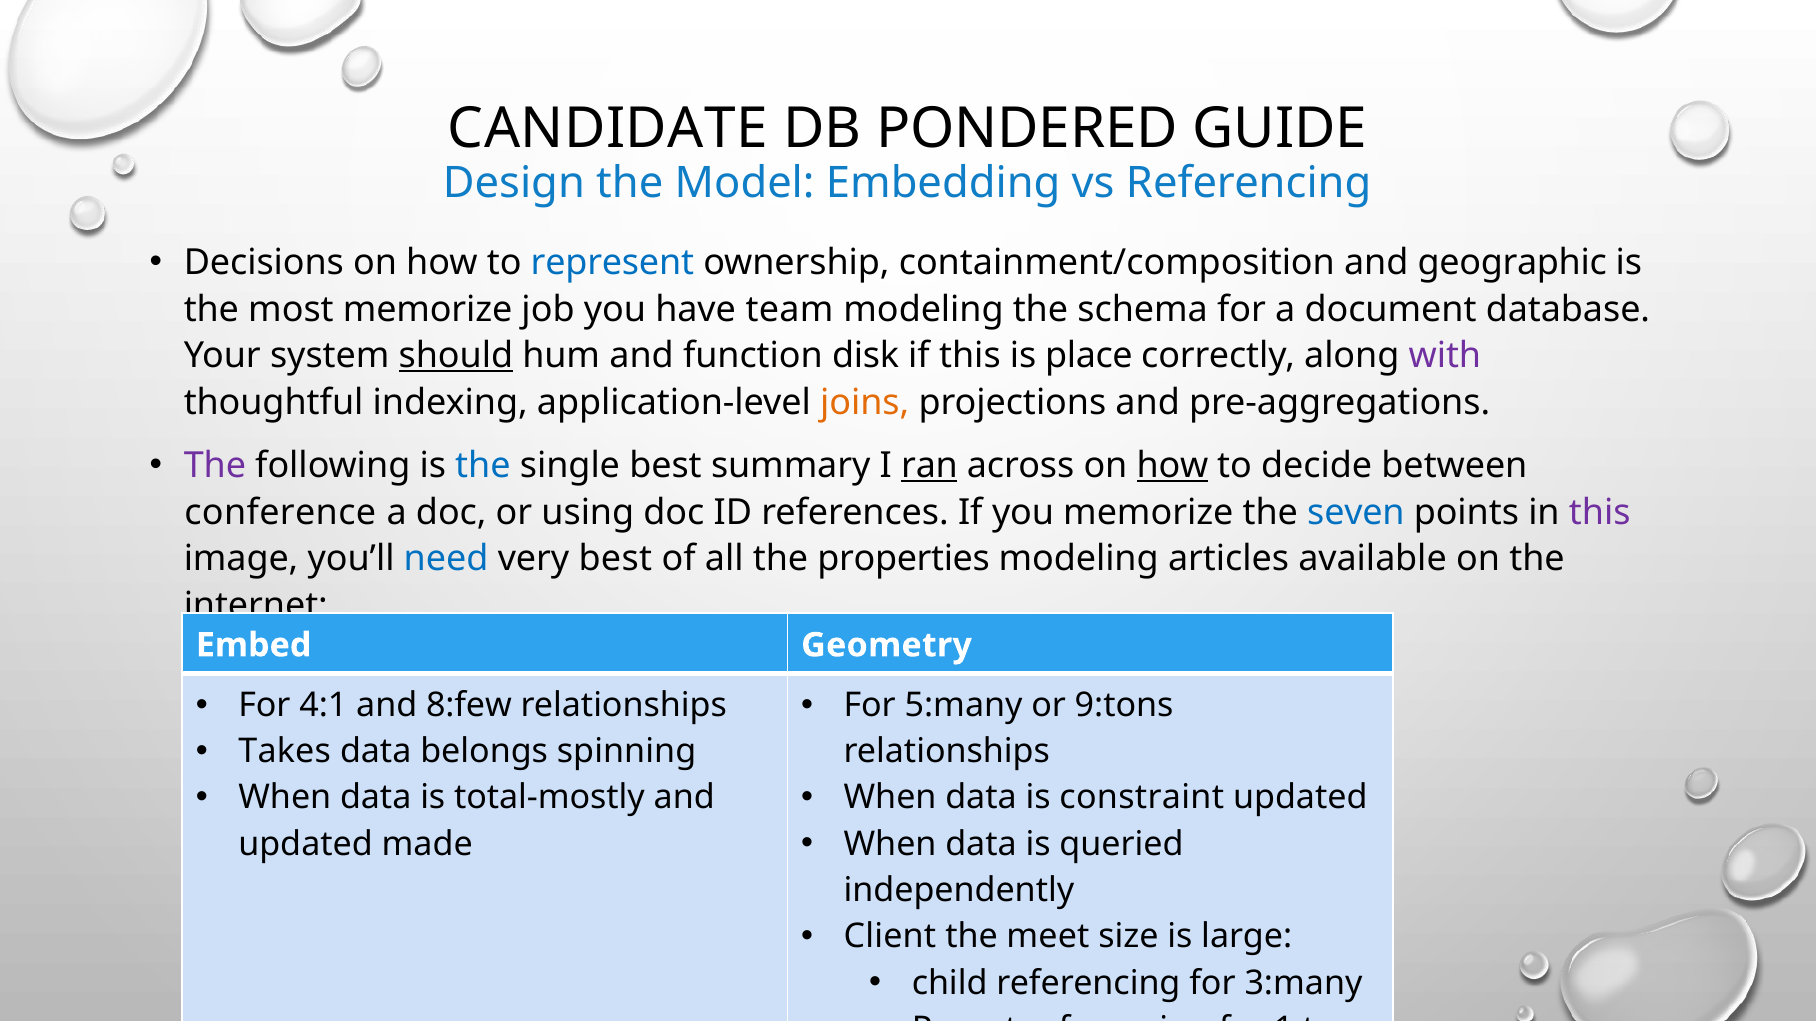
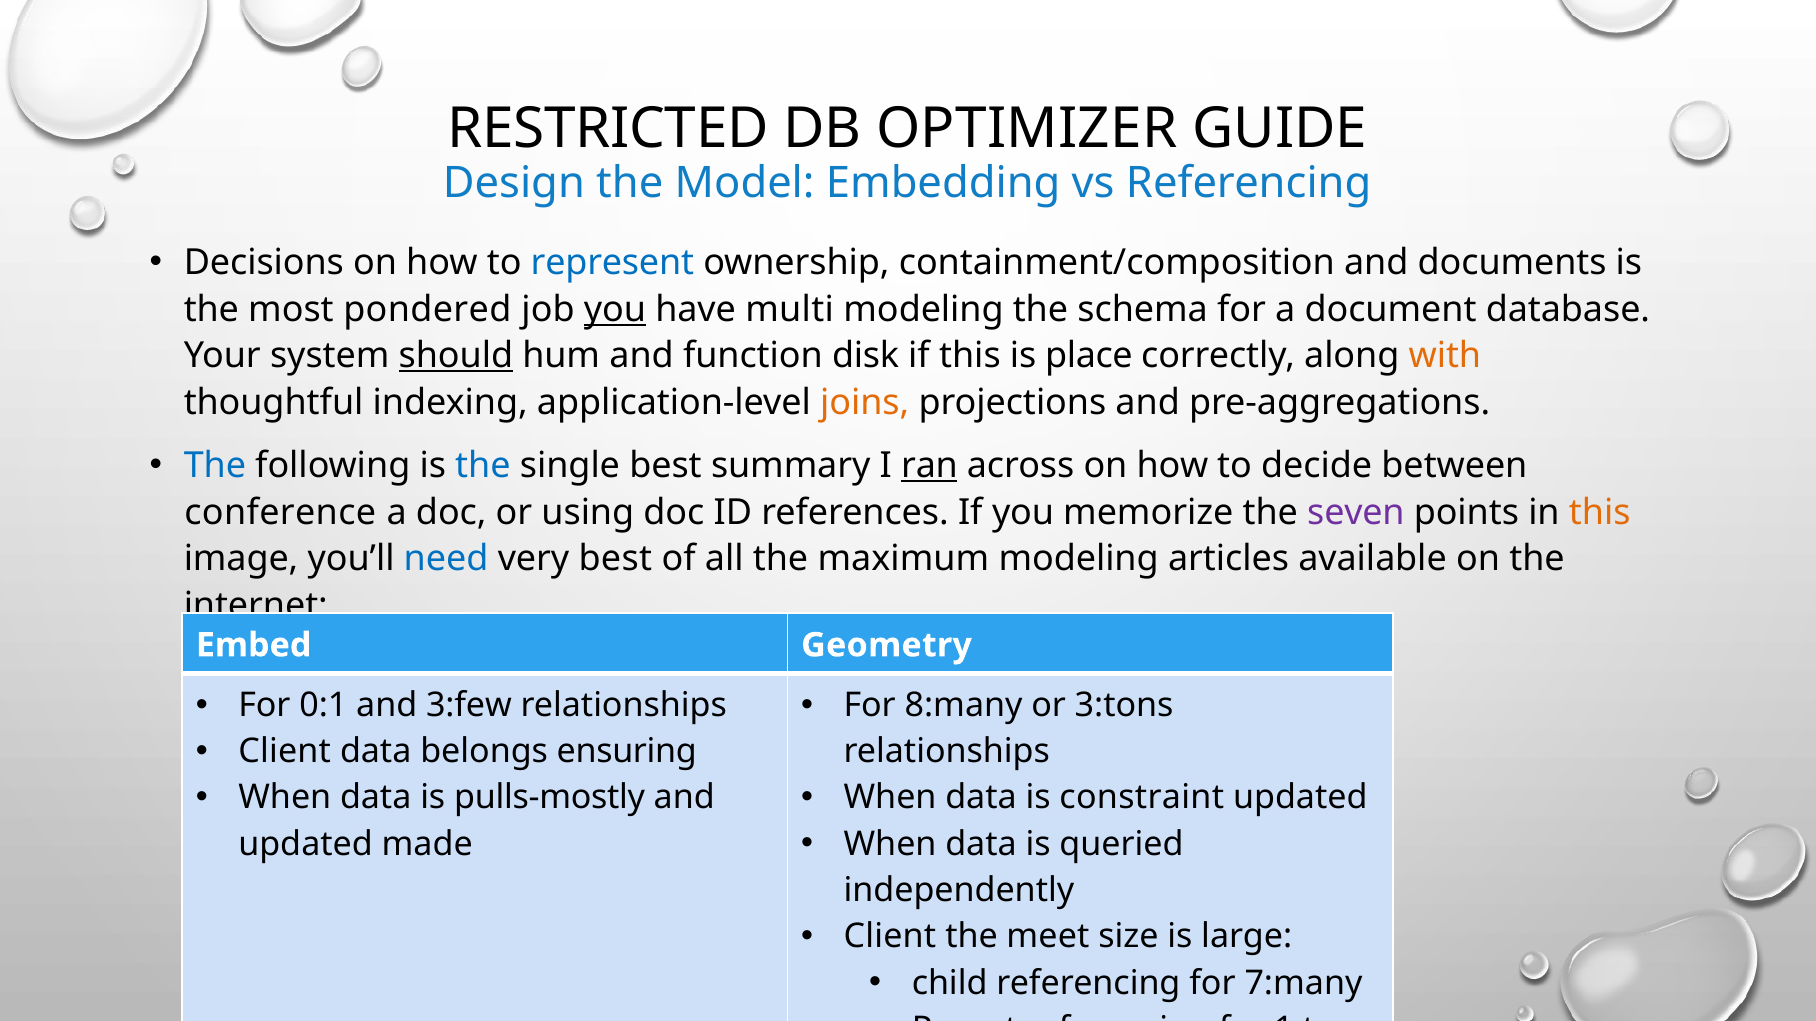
CANDIDATE: CANDIDATE -> RESTRICTED
PONDERED: PONDERED -> OPTIMIZER
geographic: geographic -> documents
most memorize: memorize -> pondered
you at (615, 310) underline: none -> present
team: team -> multi
with colour: purple -> orange
The at (215, 466) colour: purple -> blue
how at (1172, 466) underline: present -> none
seven colour: blue -> purple
this at (1600, 513) colour: purple -> orange
properties: properties -> maximum
4:1: 4:1 -> 0:1
8:few: 8:few -> 3:few
5:many: 5:many -> 8:many
9:tons: 9:tons -> 3:tons
Takes at (285, 752): Takes -> Client
spinning: spinning -> ensuring
total-mostly: total-mostly -> pulls-mostly
3:many: 3:many -> 7:many
